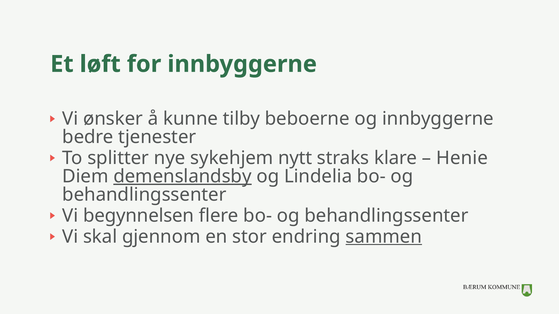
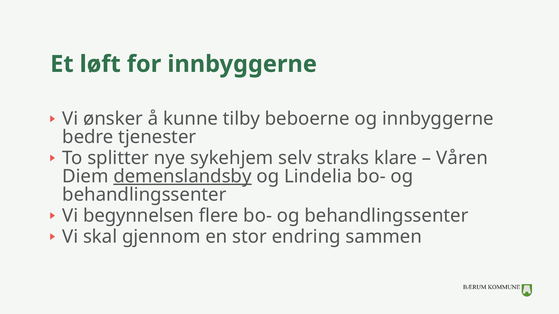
nytt: nytt -> selv
Henie: Henie -> Våren
sammen underline: present -> none
